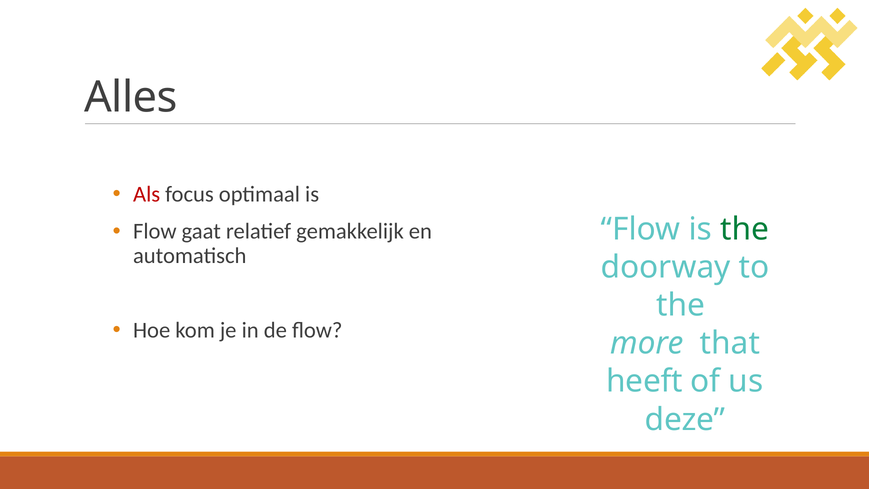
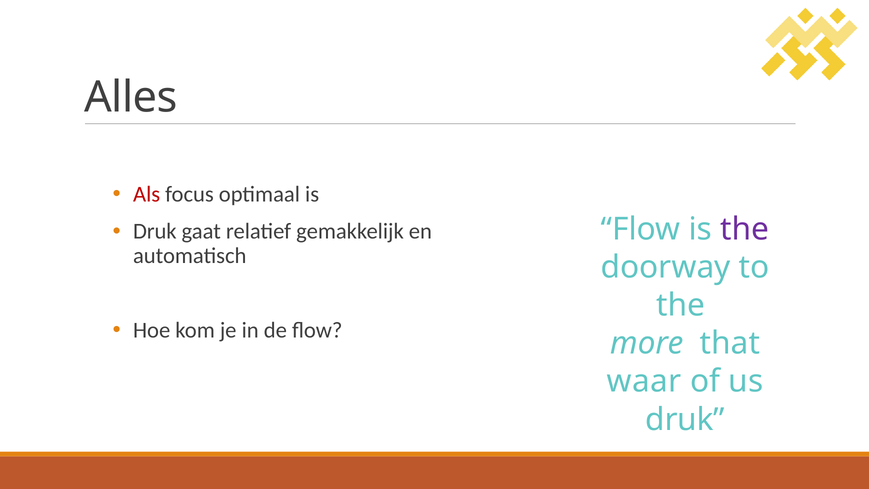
Flow at (155, 231): Flow -> Druk
the at (745, 229) colour: green -> purple
heeft: heeft -> waar
deze at (685, 419): deze -> druk
